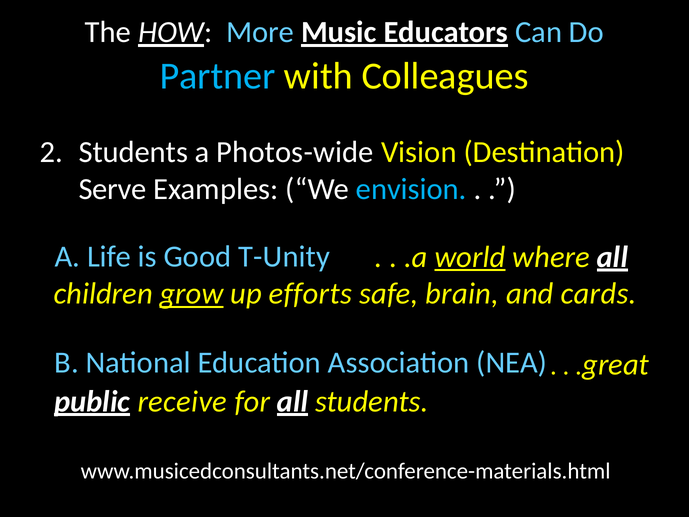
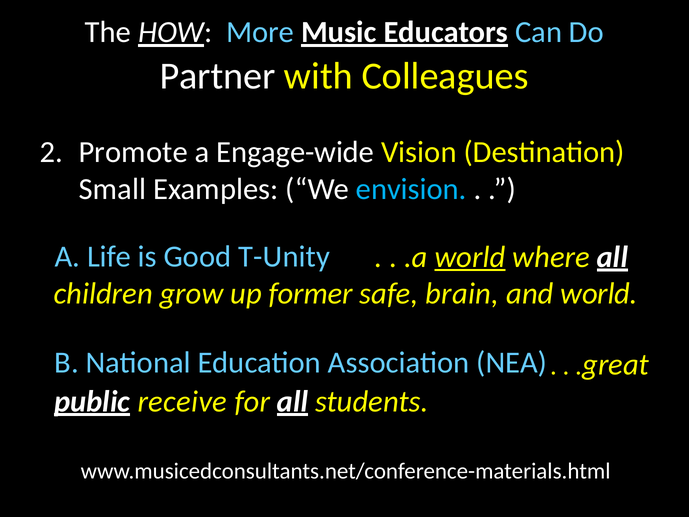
Partner colour: light blue -> white
2 Students: Students -> Promote
Photos-wide: Photos-wide -> Engage-wide
Serve: Serve -> Small
grow underline: present -> none
efforts: efforts -> former
and cards: cards -> world
